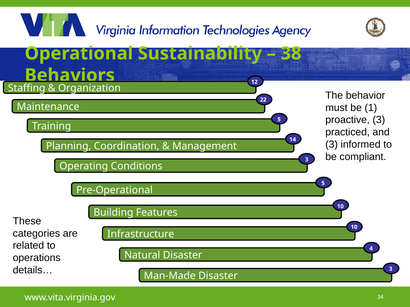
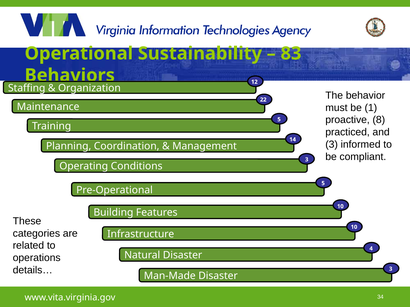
38: 38 -> 83
proactive 3: 3 -> 8
